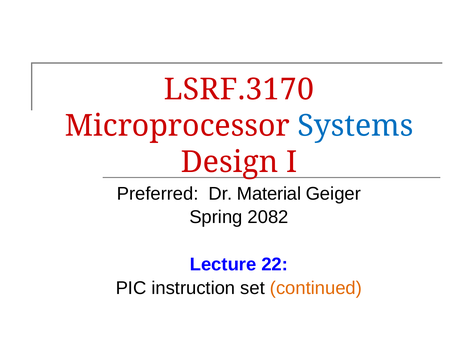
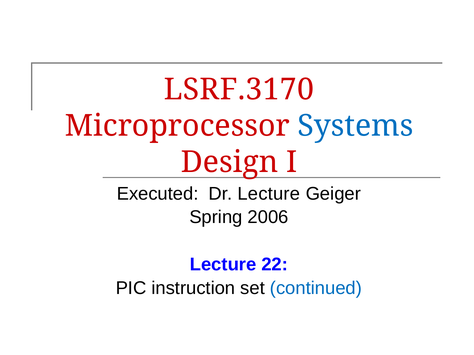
Preferred: Preferred -> Executed
Dr Material: Material -> Lecture
2082: 2082 -> 2006
continued colour: orange -> blue
